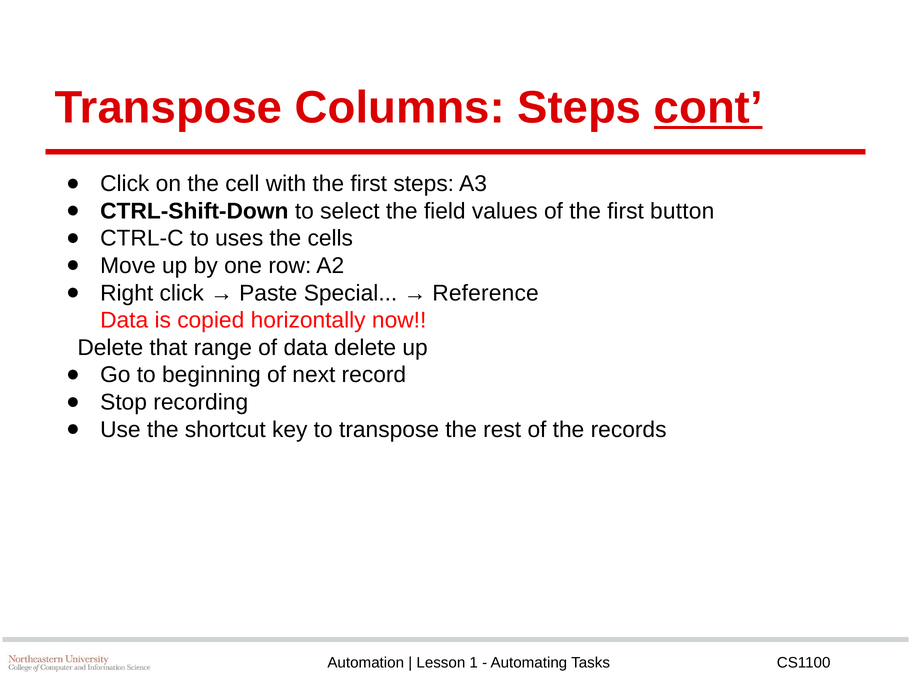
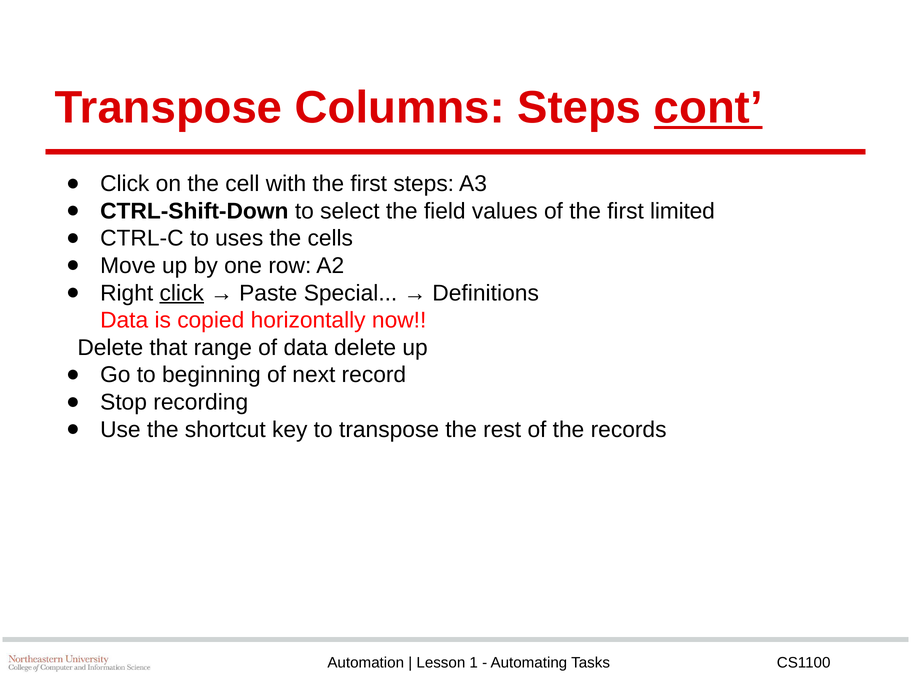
button: button -> limited
click at (182, 293) underline: none -> present
Reference: Reference -> Definitions
